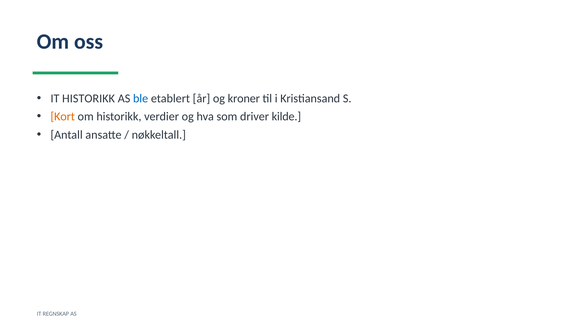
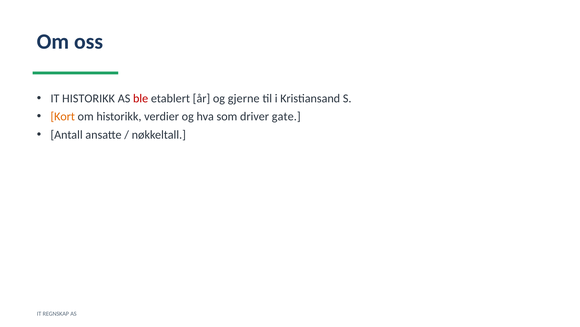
ble colour: blue -> red
kroner: kroner -> gjerne
kilde: kilde -> gate
